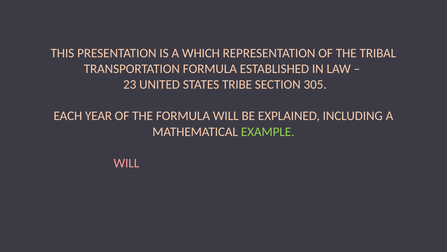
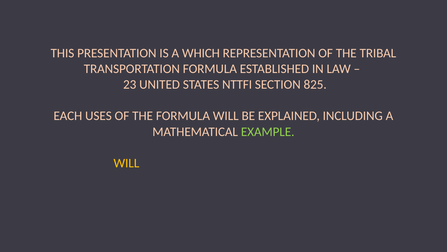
STATES TRIBE: TRIBE -> NTTFI
305: 305 -> 825
YEAR: YEAR -> USES
WILL at (126, 163) colour: pink -> yellow
